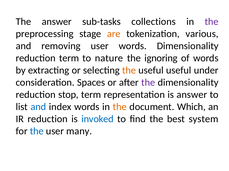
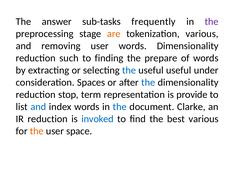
collections: collections -> frequently
reduction term: term -> such
nature: nature -> finding
ignoring: ignoring -> prepare
the at (129, 71) colour: orange -> blue
the at (148, 83) colour: purple -> blue
is answer: answer -> provide
the at (120, 107) colour: orange -> blue
Which: Which -> Clarke
best system: system -> various
the at (37, 132) colour: blue -> orange
many: many -> space
